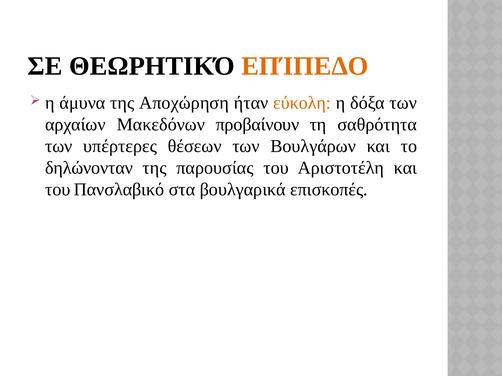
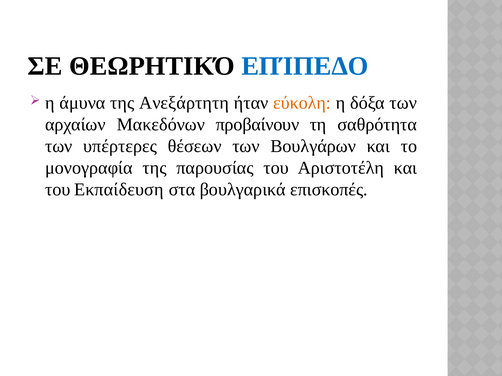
ΕΠΊΠΕΔΟ colour: orange -> blue
Αποχώρηση: Αποχώρηση -> Ανεξάρτητη
δηλώνονταν: δηλώνονταν -> μονογραφία
Πανσλαβικό: Πανσλαβικό -> Εκπαίδευση
